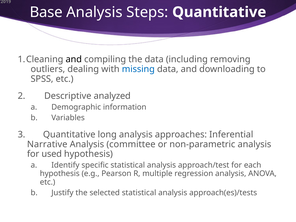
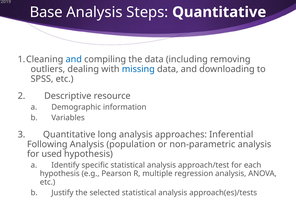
and at (74, 59) colour: black -> blue
analyzed: analyzed -> resource
Narrative: Narrative -> Following
committee: committee -> population
